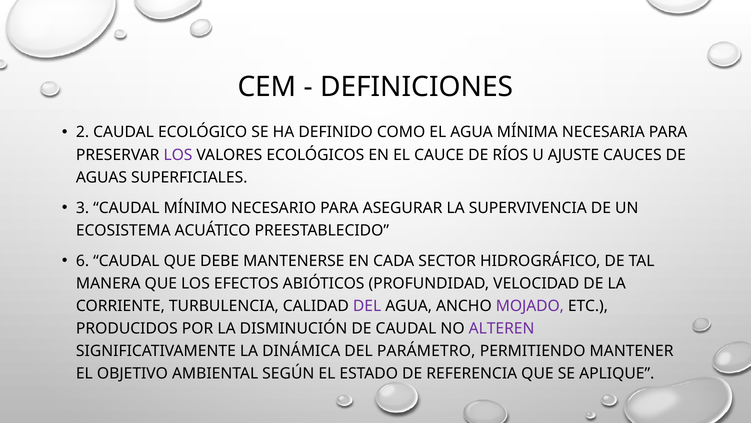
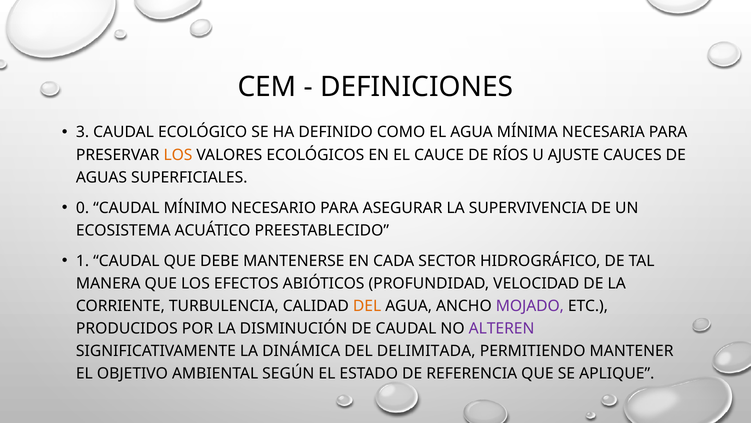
2: 2 -> 3
LOS at (178, 155) colour: purple -> orange
3: 3 -> 0
6: 6 -> 1
DEL at (367, 306) colour: purple -> orange
PARÁMETRO: PARÁMETRO -> DELIMITADA
